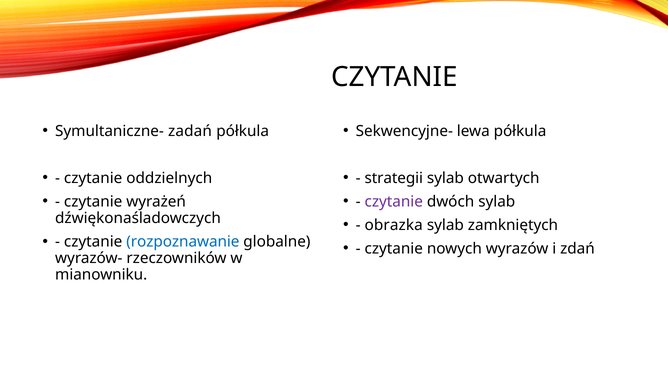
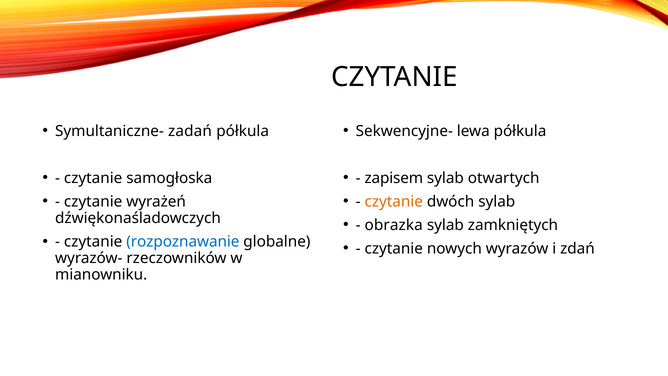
oddzielnych: oddzielnych -> samogłoska
strategii: strategii -> zapisem
czytanie at (394, 201) colour: purple -> orange
